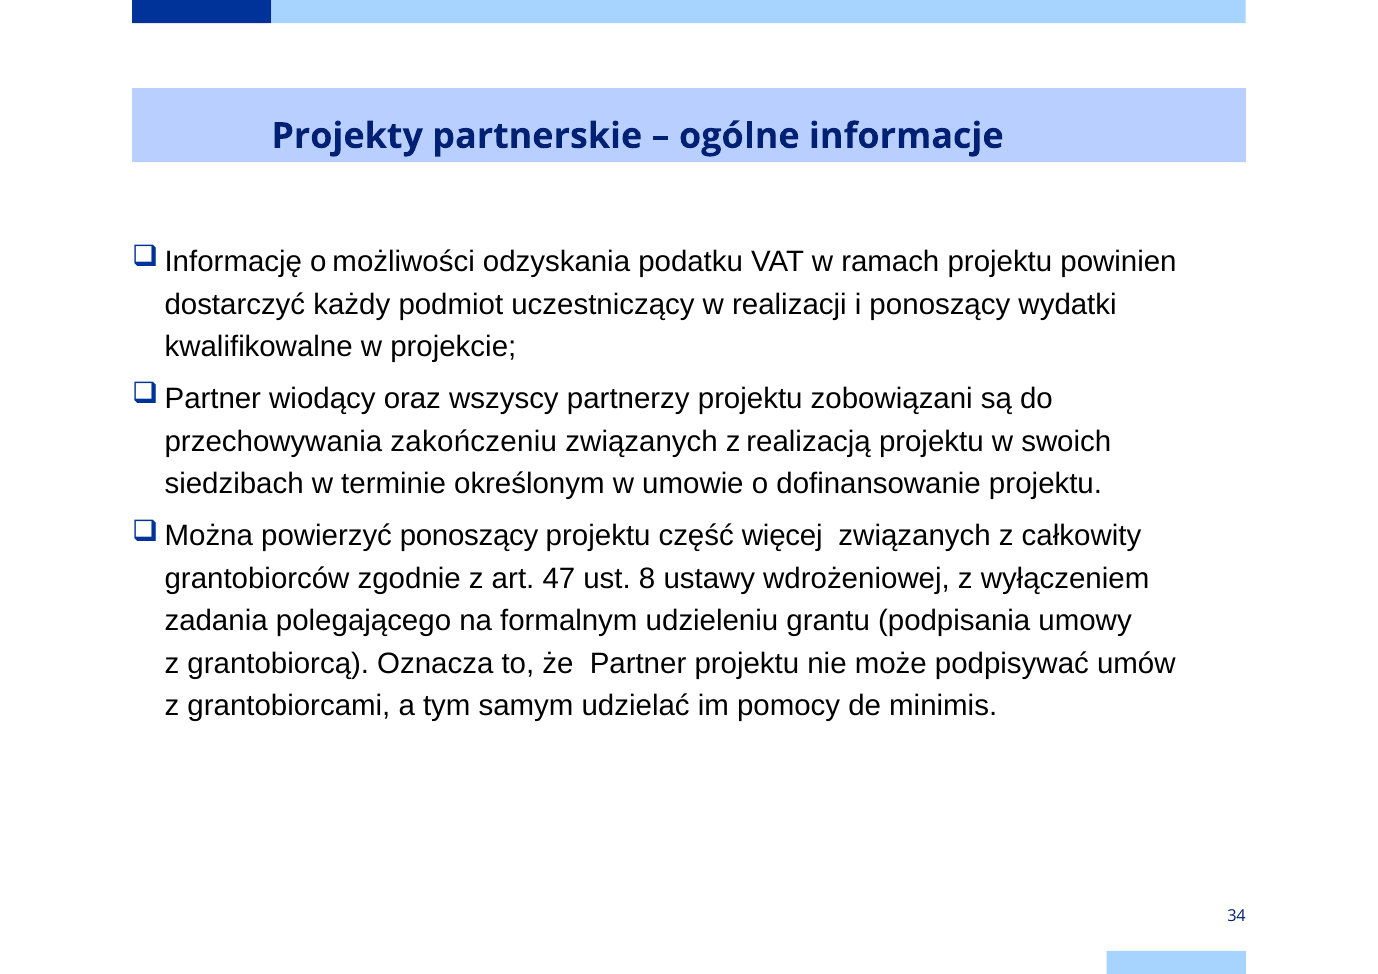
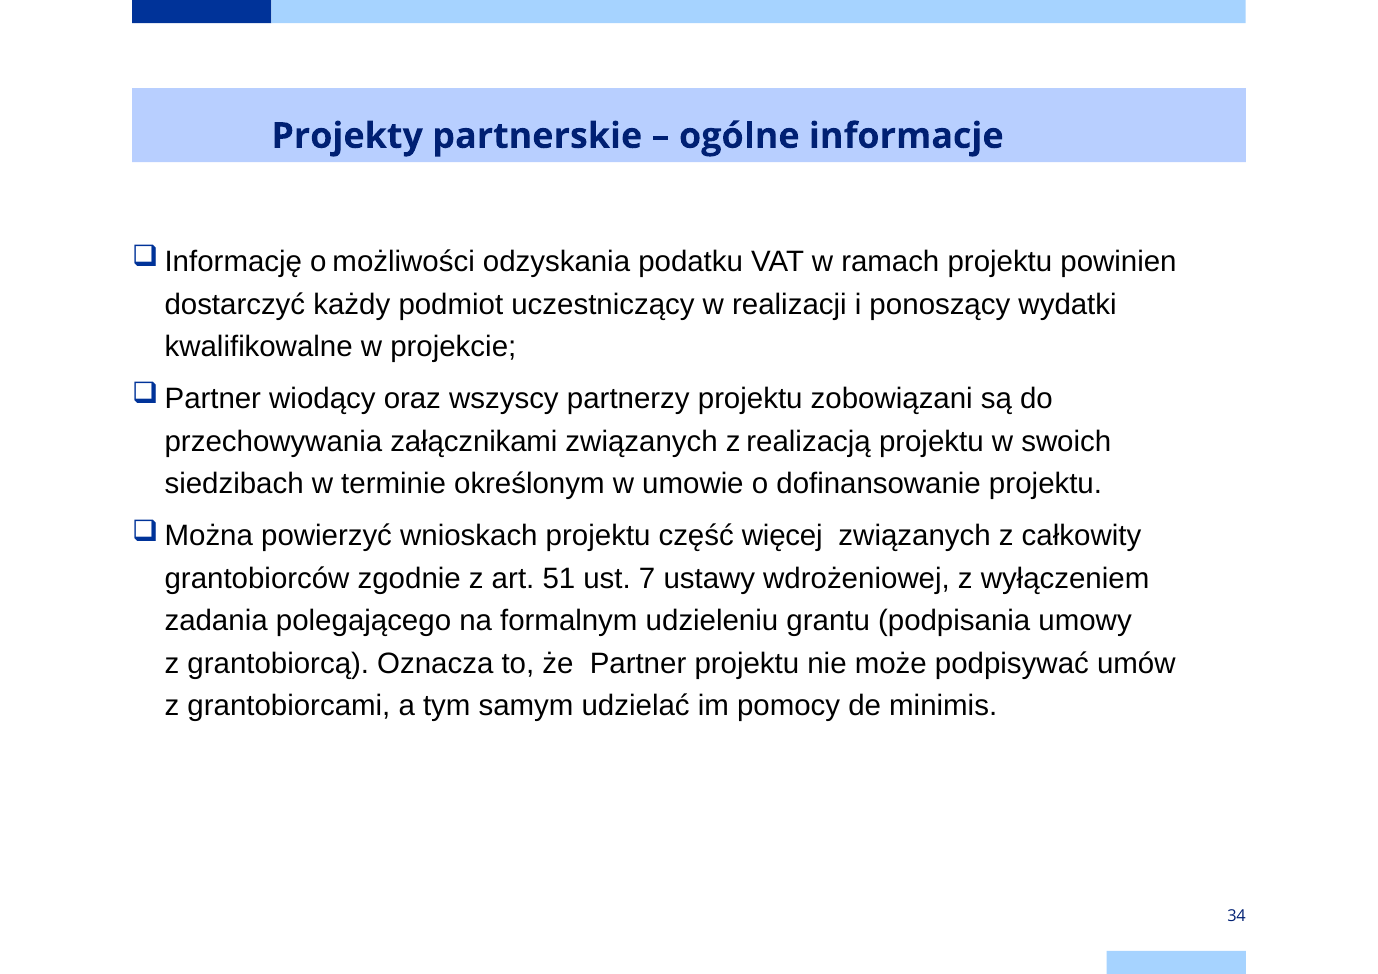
zakończeniu: zakończeniu -> załącznikami
powierzyć ponoszący: ponoszący -> wnioskach
47: 47 -> 51
8: 8 -> 7
